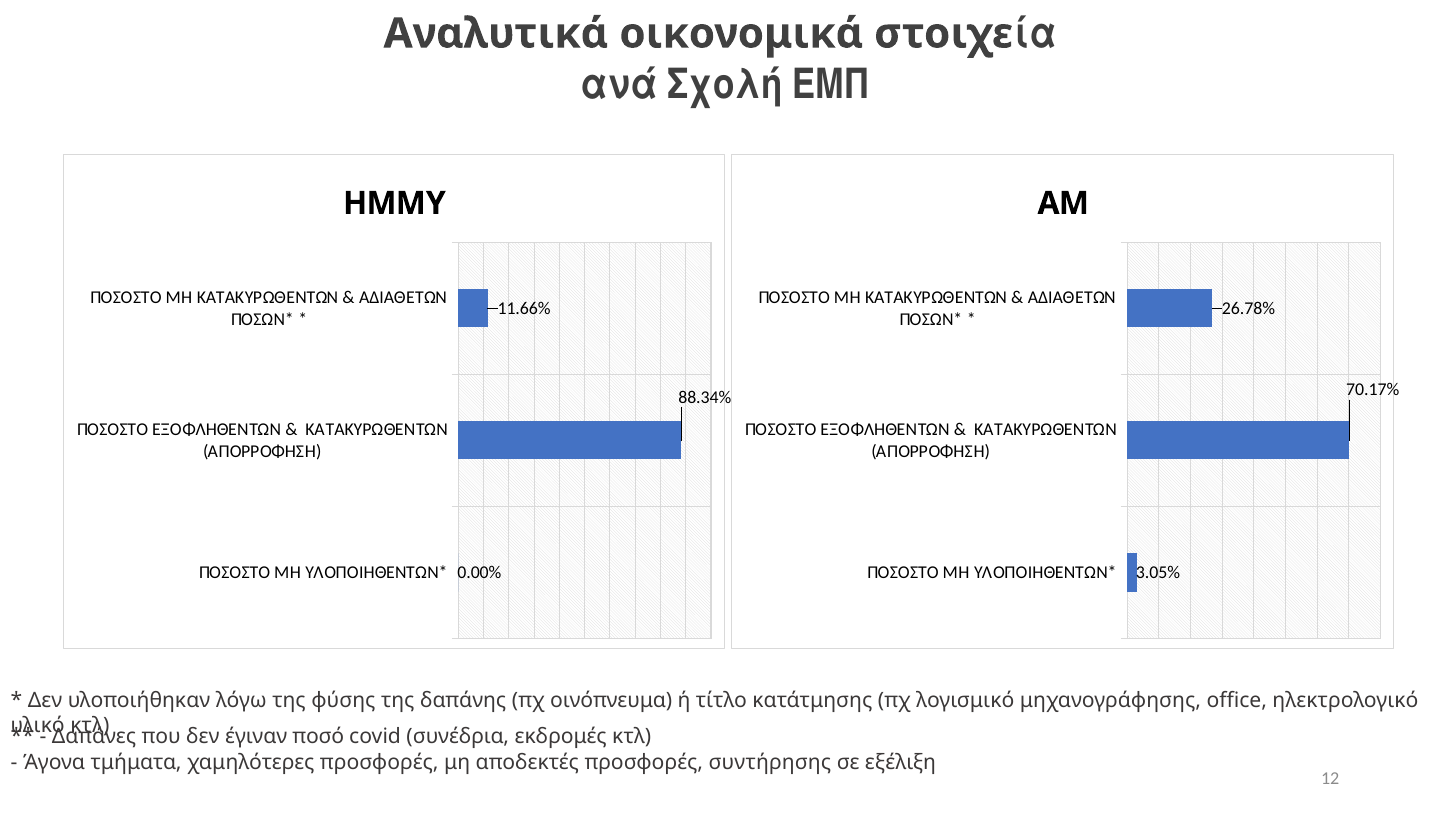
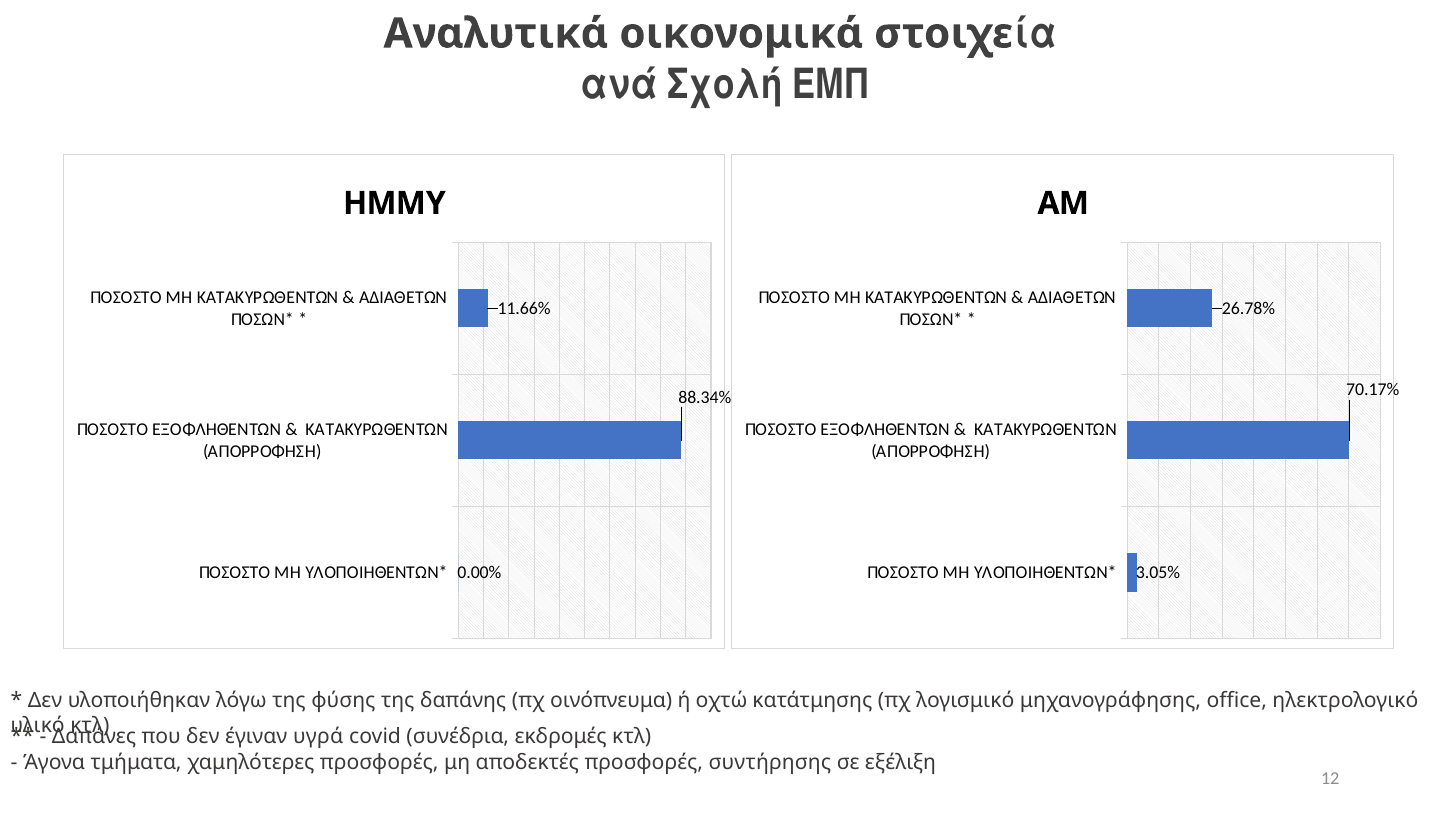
τίτλο: τίτλο -> οχτώ
ποσό: ποσό -> υγρά
